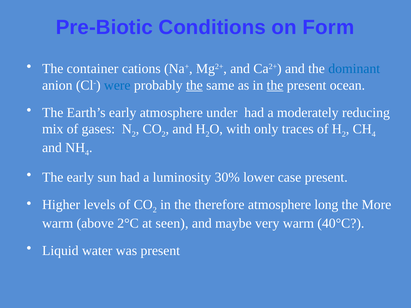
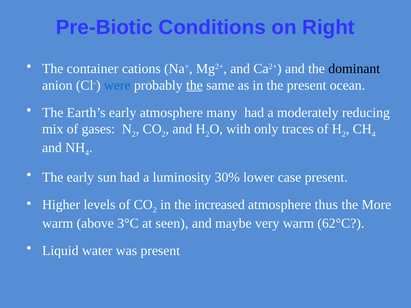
Form: Form -> Right
dominant colour: blue -> black
the at (275, 85) underline: present -> none
under: under -> many
therefore: therefore -> increased
long: long -> thus
2°C: 2°C -> 3°C
40°C: 40°C -> 62°C
